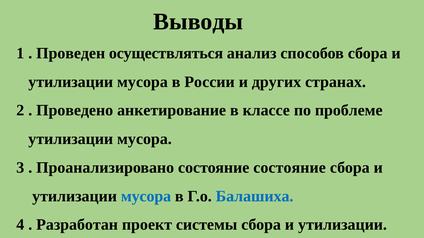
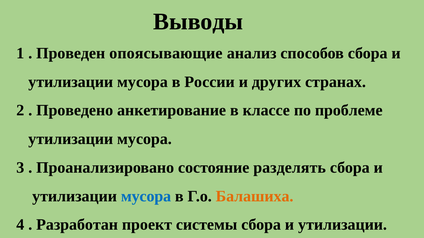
осуществляться: осуществляться -> опоясывающие
состояние состояние: состояние -> разделять
Балашиха at (255, 197) colour: blue -> orange
